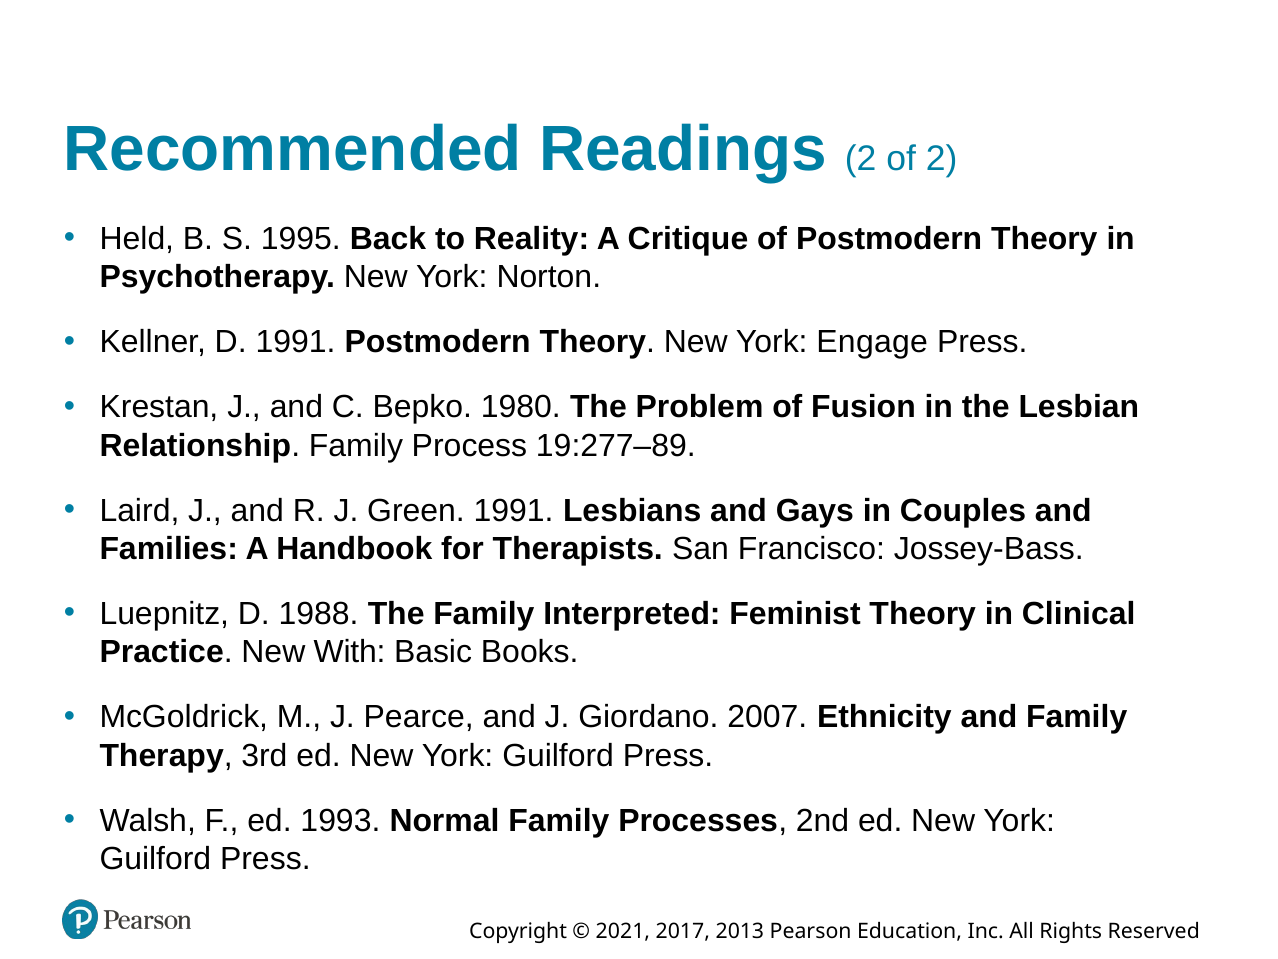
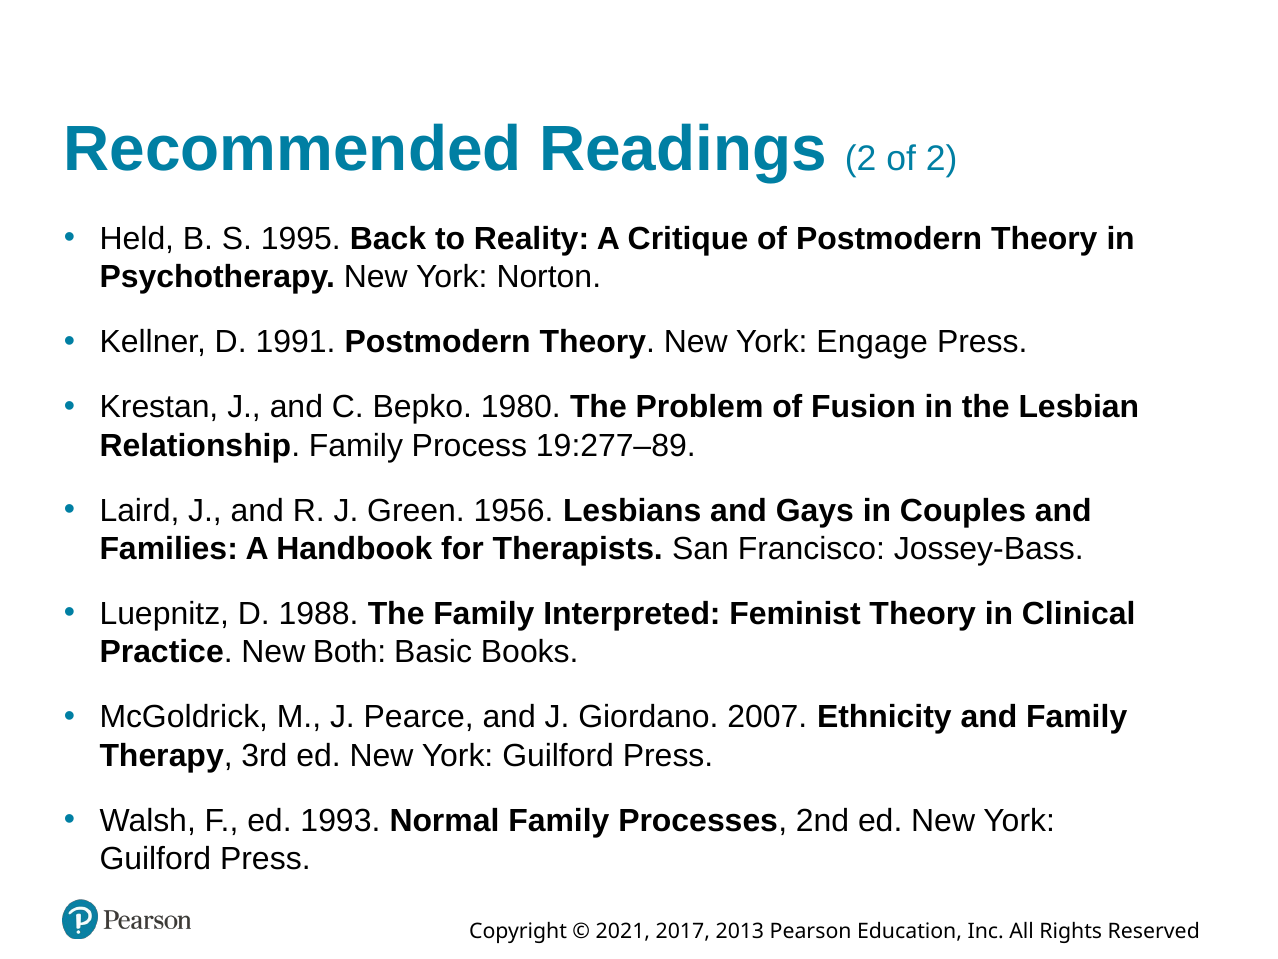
Green 1991: 1991 -> 1956
With: With -> Both
